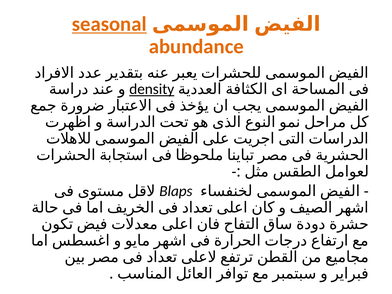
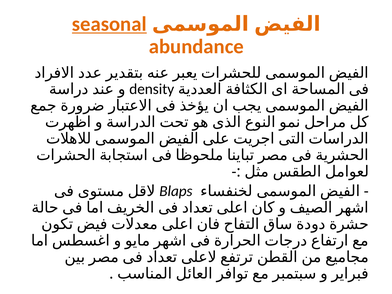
density underline: present -> none
